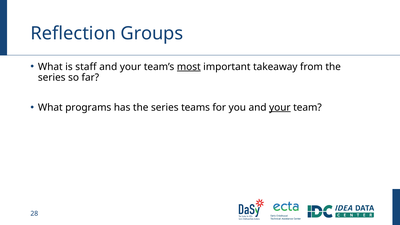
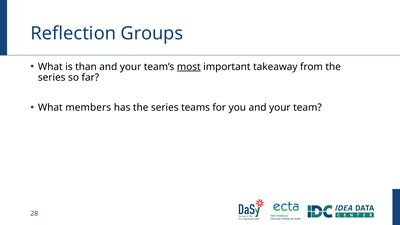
staff: staff -> than
programs: programs -> members
your at (280, 107) underline: present -> none
